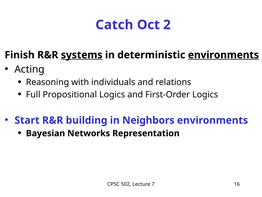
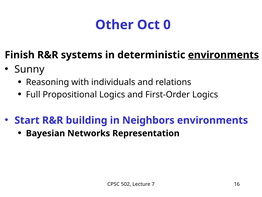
Catch: Catch -> Other
2: 2 -> 0
systems underline: present -> none
Acting: Acting -> Sunny
